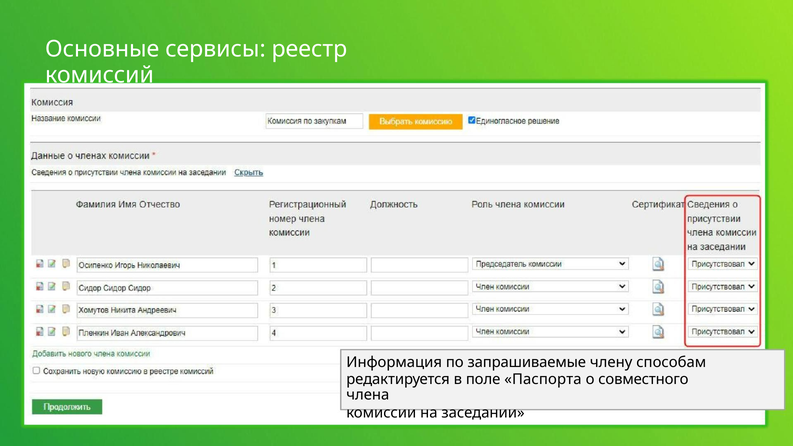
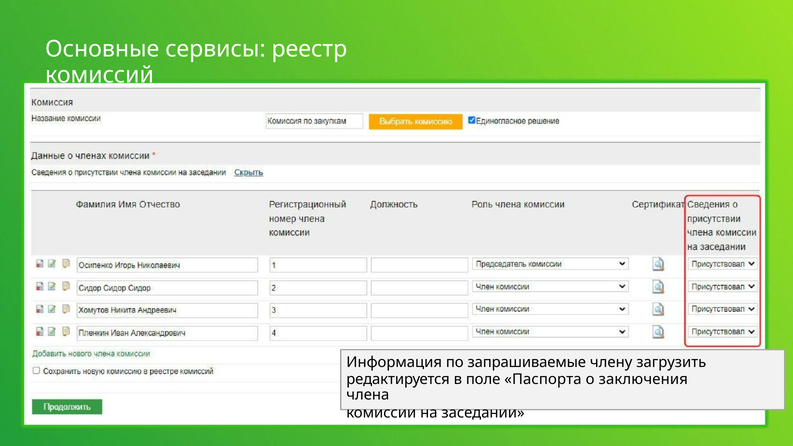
способам: способам -> загрузить
совместного: совместного -> заключения
